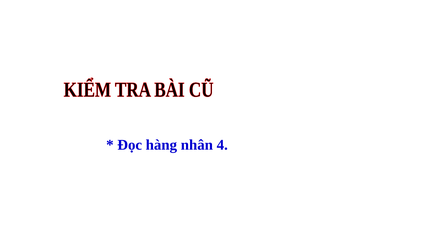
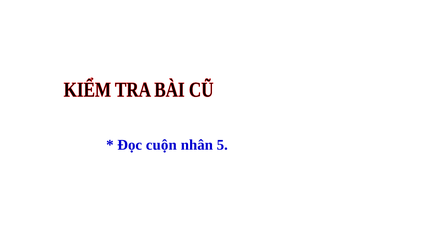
hàng: hàng -> cuộn
4: 4 -> 5
